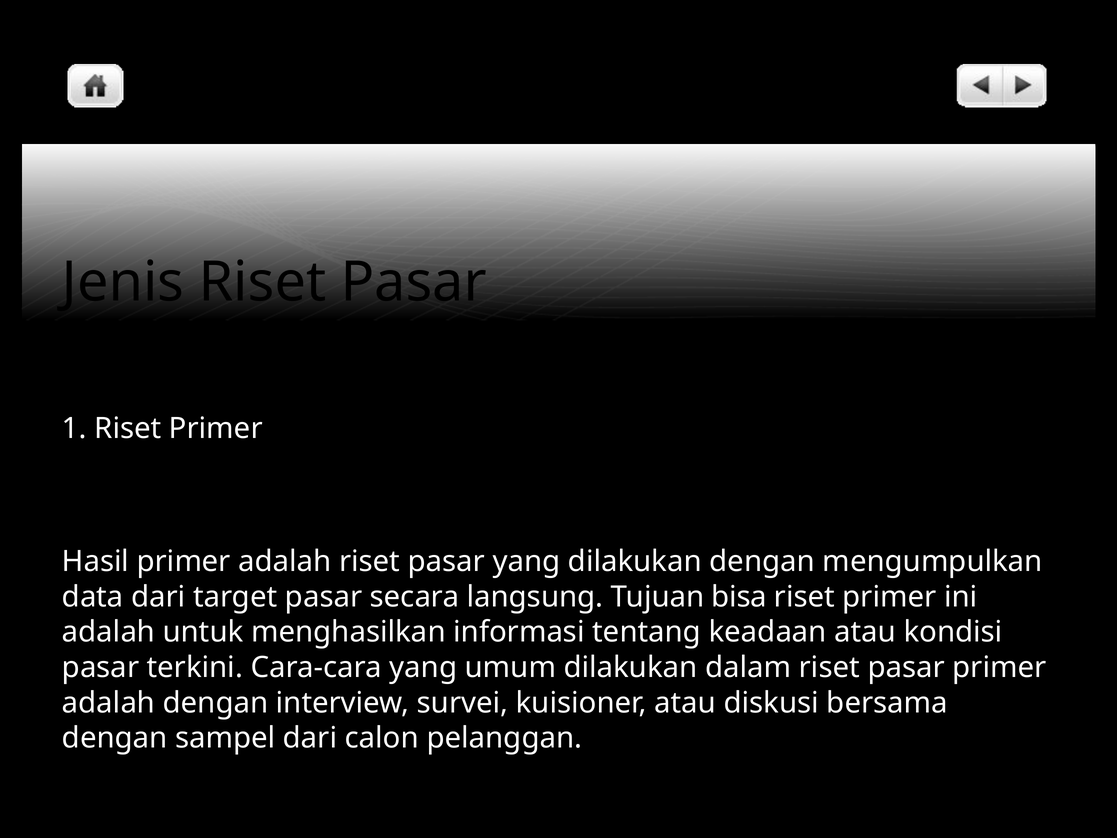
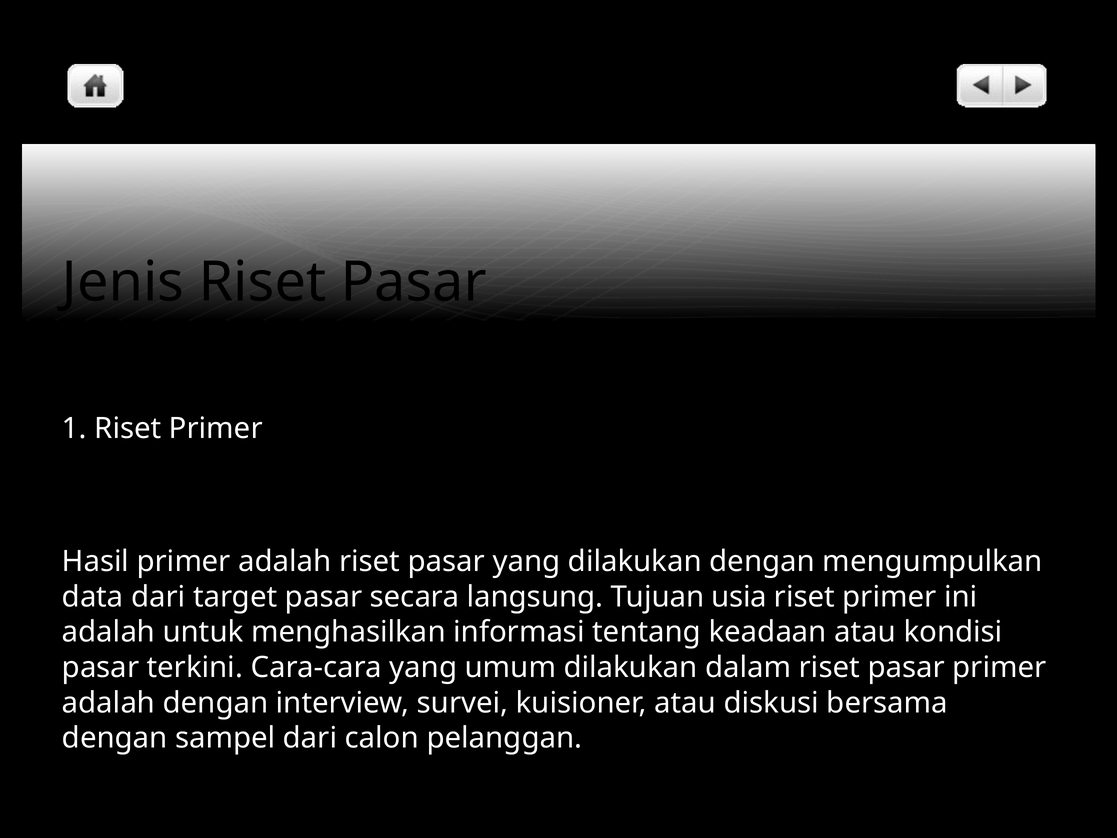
bisa: bisa -> usia
